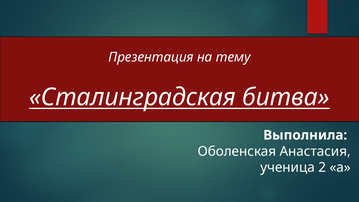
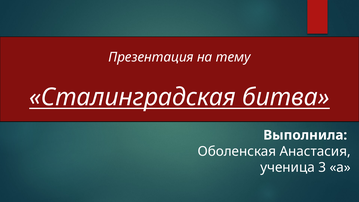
2: 2 -> 3
